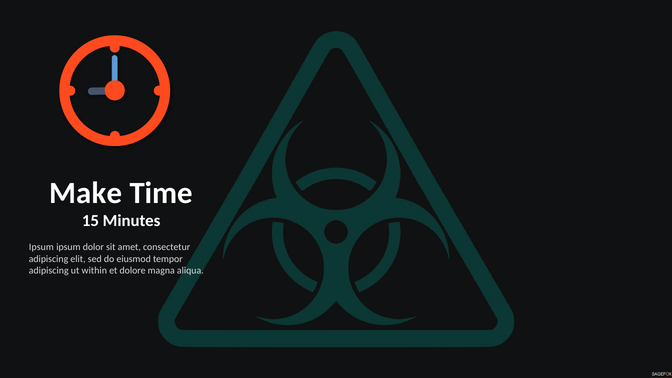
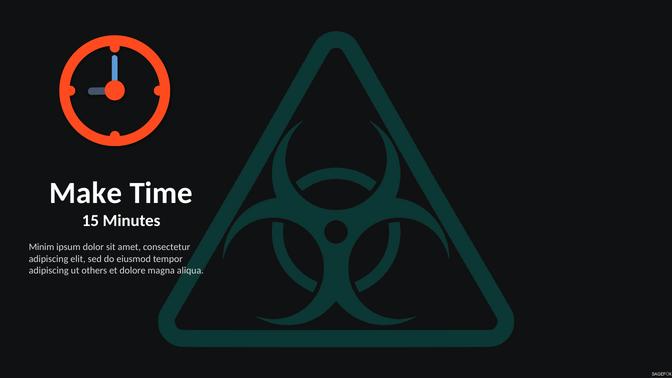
Ipsum at (41, 247): Ipsum -> Minim
within: within -> others
